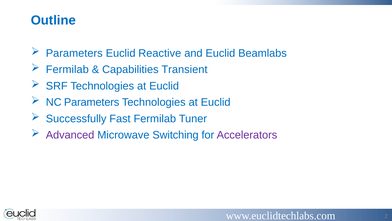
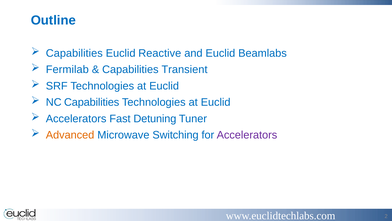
Parameters at (74, 53): Parameters -> Capabilities
NC Parameters: Parameters -> Capabilities
Successfully at (76, 118): Successfully -> Accelerators
Fast Fermilab: Fermilab -> Detuning
Advanced colour: purple -> orange
